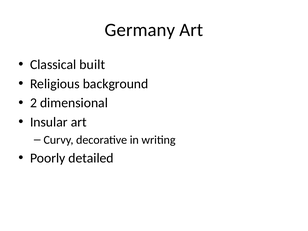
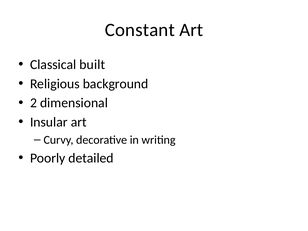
Germany: Germany -> Constant
